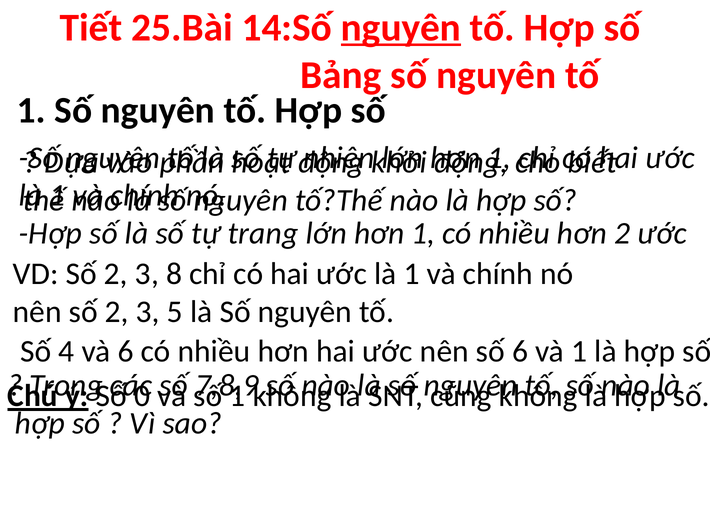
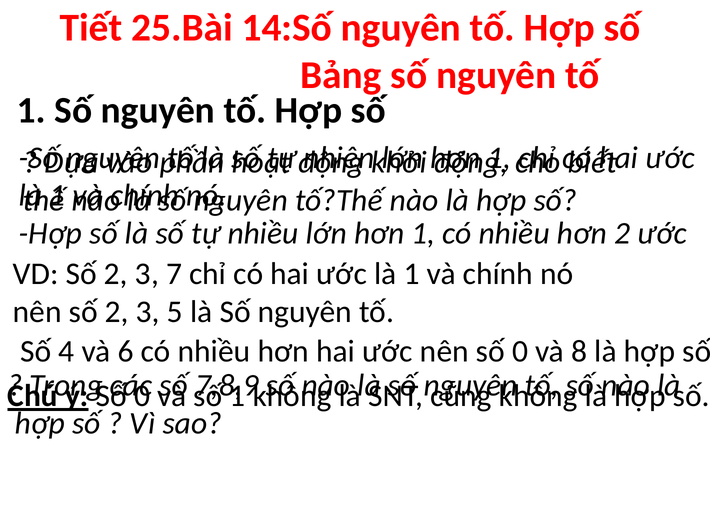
nguyên at (401, 28) underline: present -> none
tự trang: trang -> nhiều
8: 8 -> 7
nên số 6: 6 -> 0
và 1: 1 -> 8
